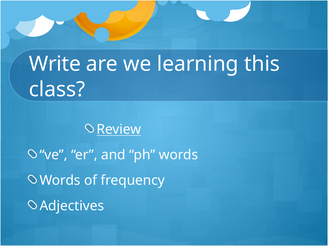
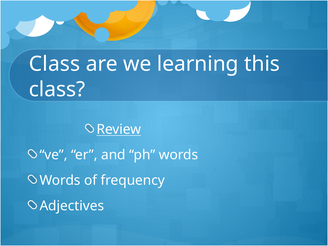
Write at (55, 64): Write -> Class
